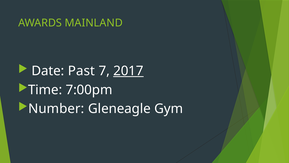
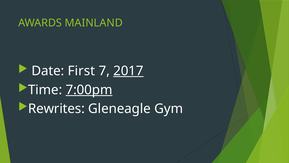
Past: Past -> First
7:00pm underline: none -> present
Number: Number -> Rewrites
